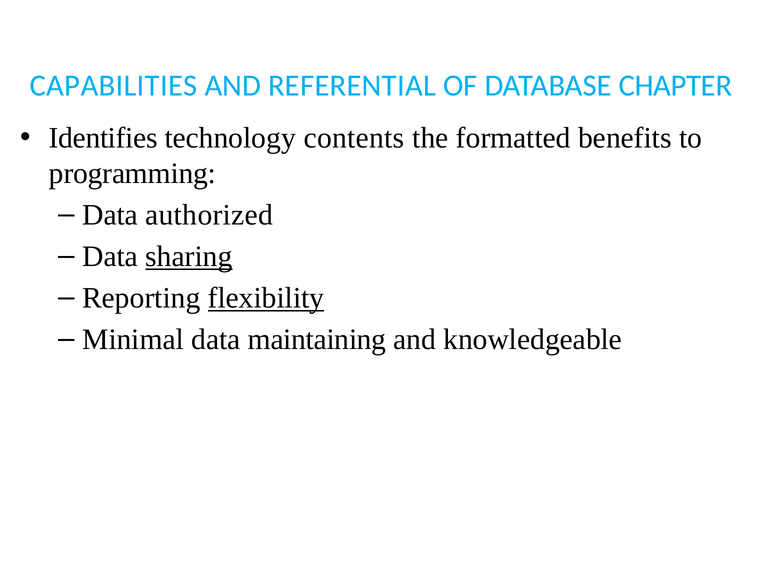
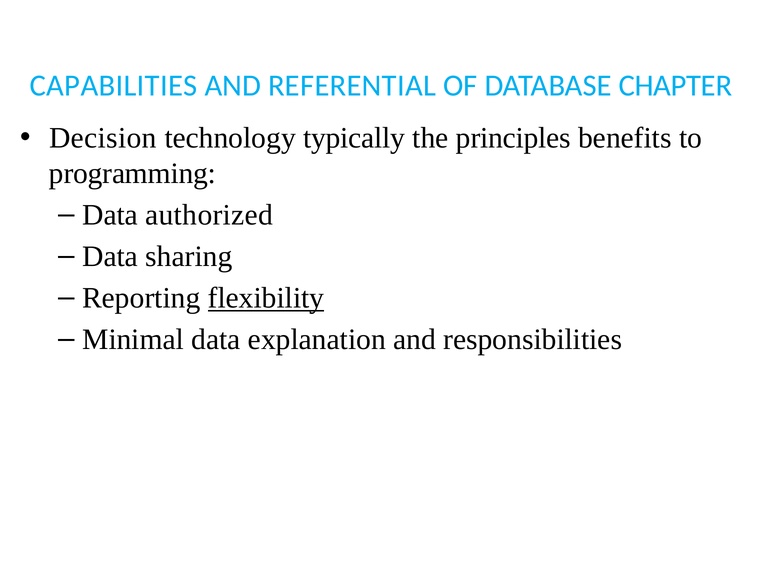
Identifies: Identifies -> Decision
contents: contents -> typically
formatted: formatted -> principles
sharing underline: present -> none
maintaining: maintaining -> explanation
knowledgeable: knowledgeable -> responsibilities
